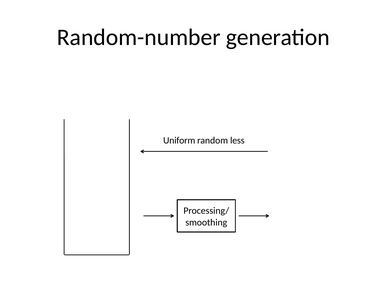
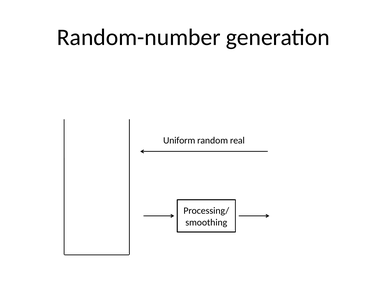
less: less -> real
